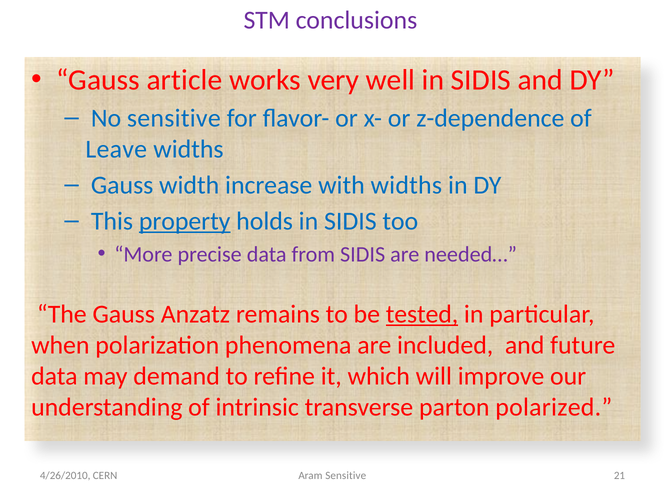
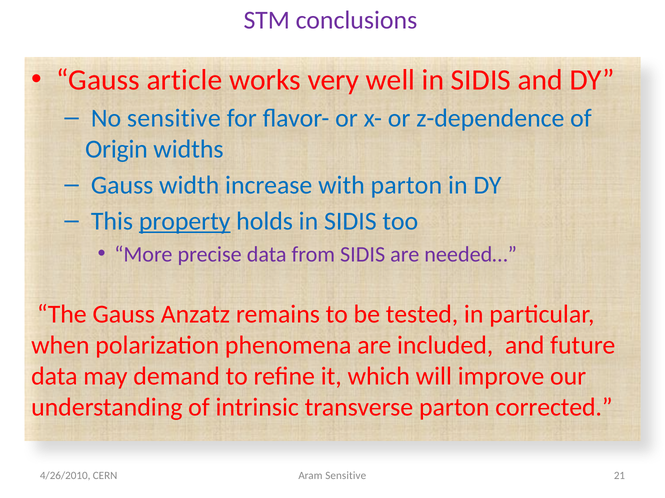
Leave: Leave -> Origin
with widths: widths -> parton
tested underline: present -> none
polarized: polarized -> corrected
